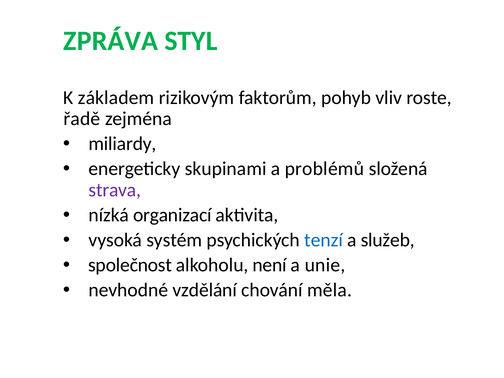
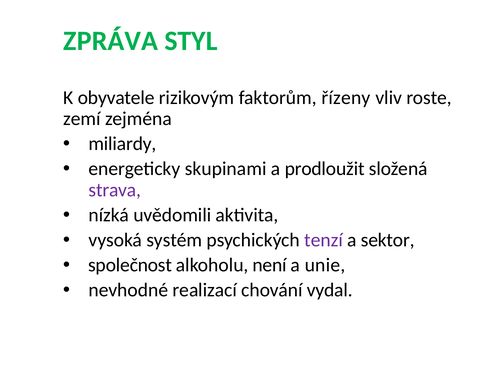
základem: základem -> obyvatele
pohyb: pohyb -> řízeny
řadě: řadě -> zemí
problémů: problémů -> prodloužit
organizací: organizací -> uvědomili
tenzí colour: blue -> purple
služeb: služeb -> sektor
vzdělání: vzdělání -> realizací
měla: měla -> vydal
